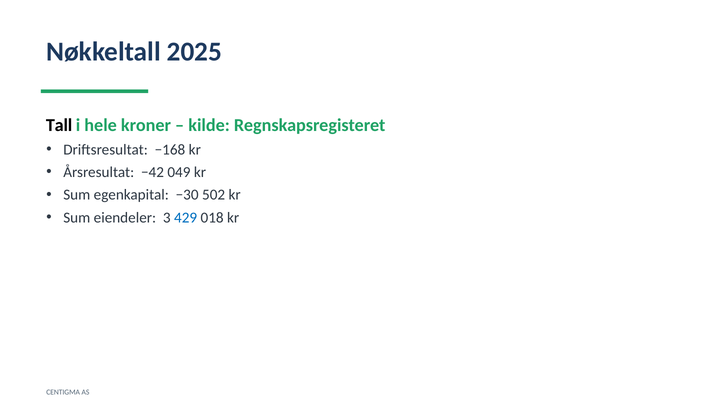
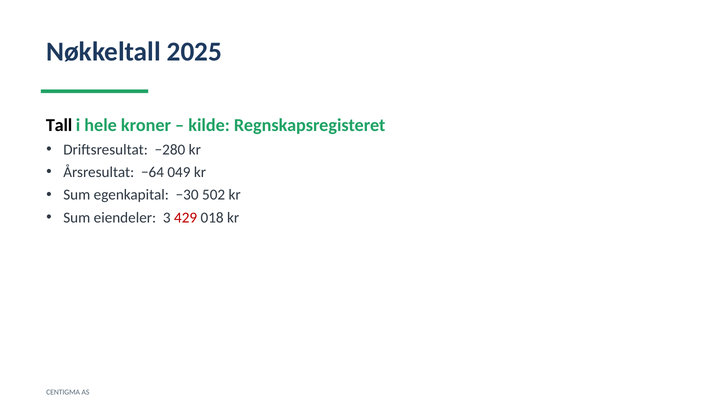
−168: −168 -> −280
−42: −42 -> −64
429 colour: blue -> red
